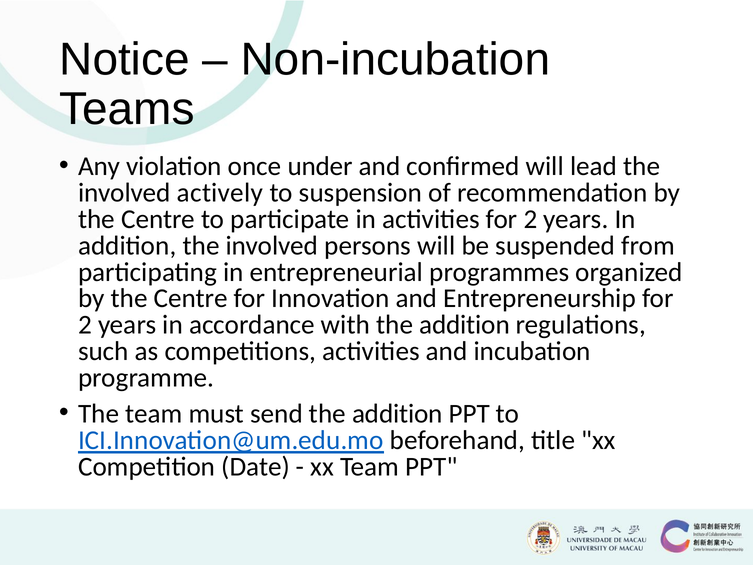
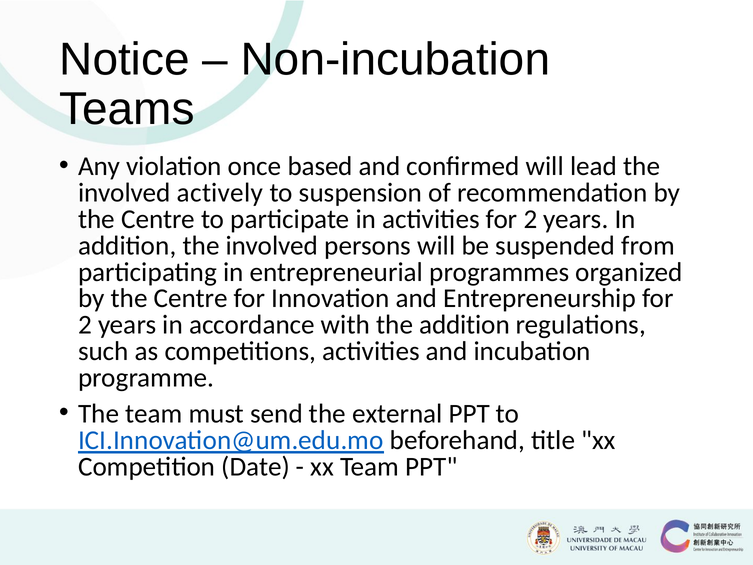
under: under -> based
send the addition: addition -> external
